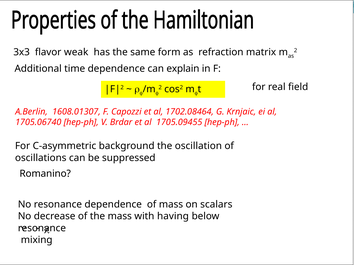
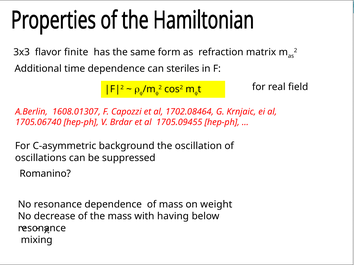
weak: weak -> finite
explain: explain -> steriles
scalars: scalars -> weight
